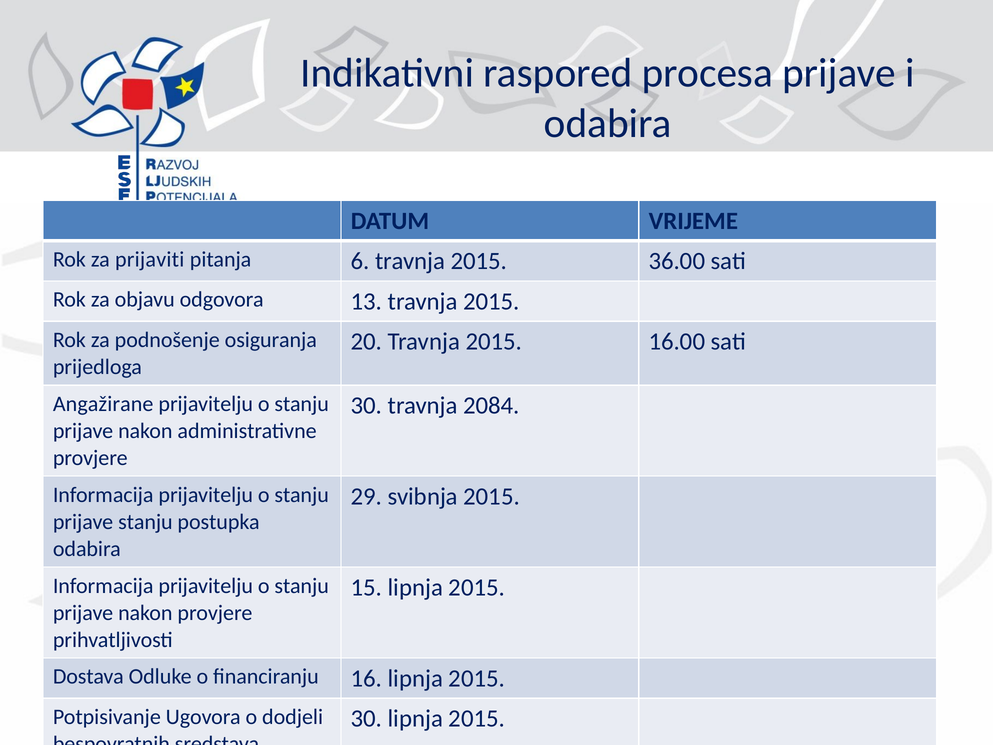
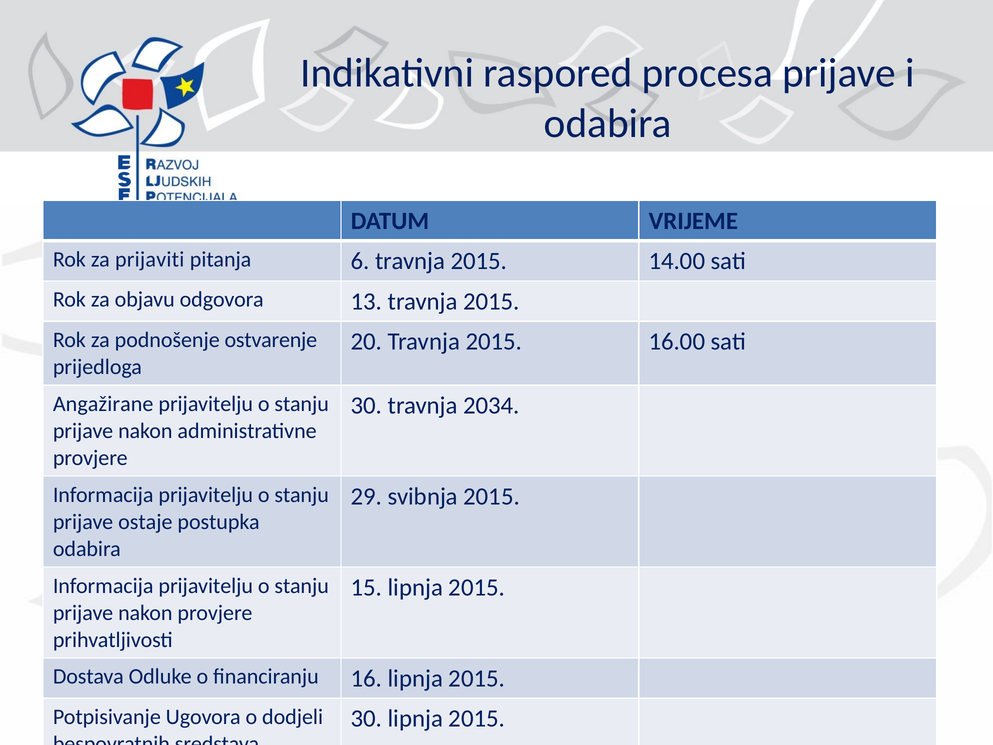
36.00: 36.00 -> 14.00
osiguranja: osiguranja -> ostvarenje
2084: 2084 -> 2034
prijave stanju: stanju -> ostaje
